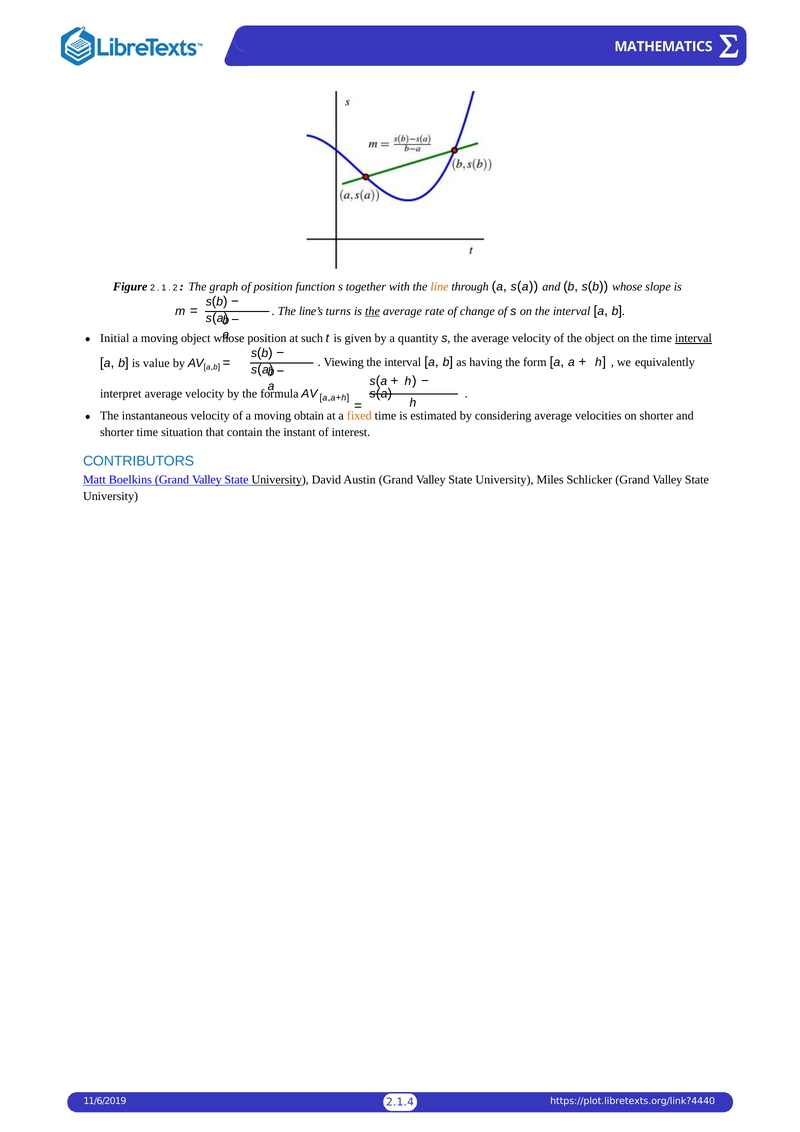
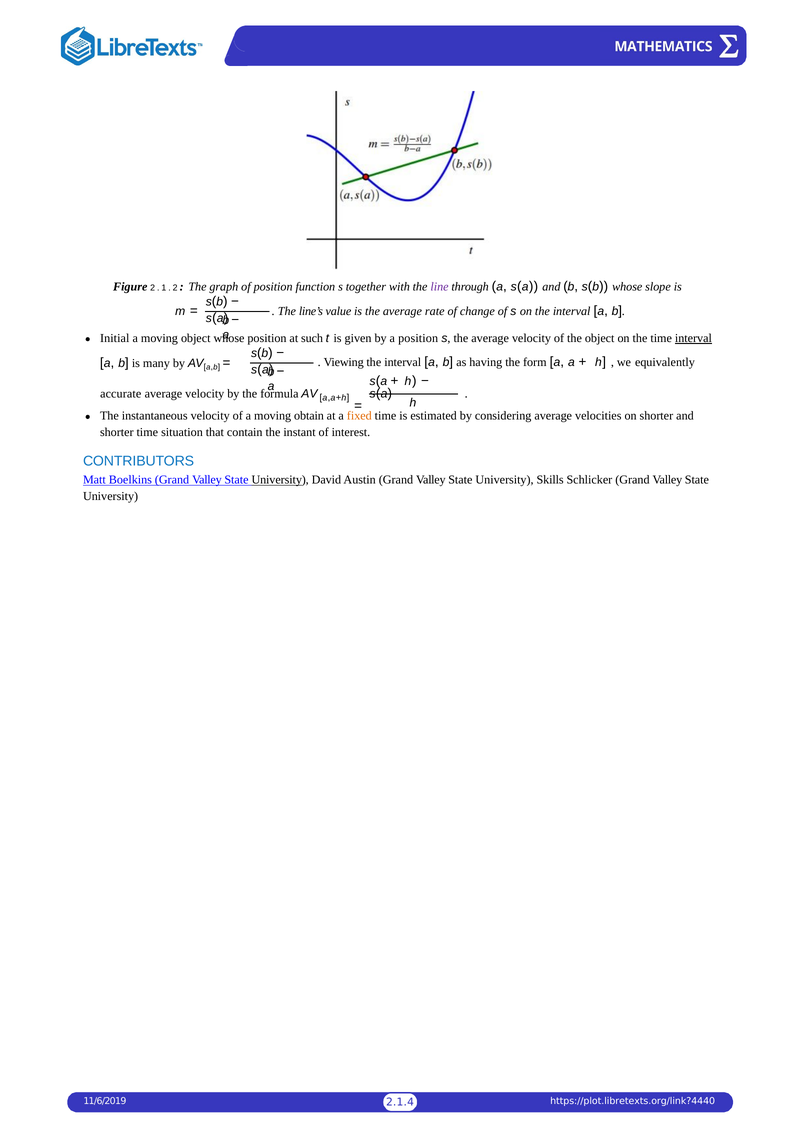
line colour: orange -> purple
turns: turns -> value
the at (373, 311) underline: present -> none
a quantity: quantity -> position
value: value -> many
interpret: interpret -> accurate
Miles: Miles -> Skills
